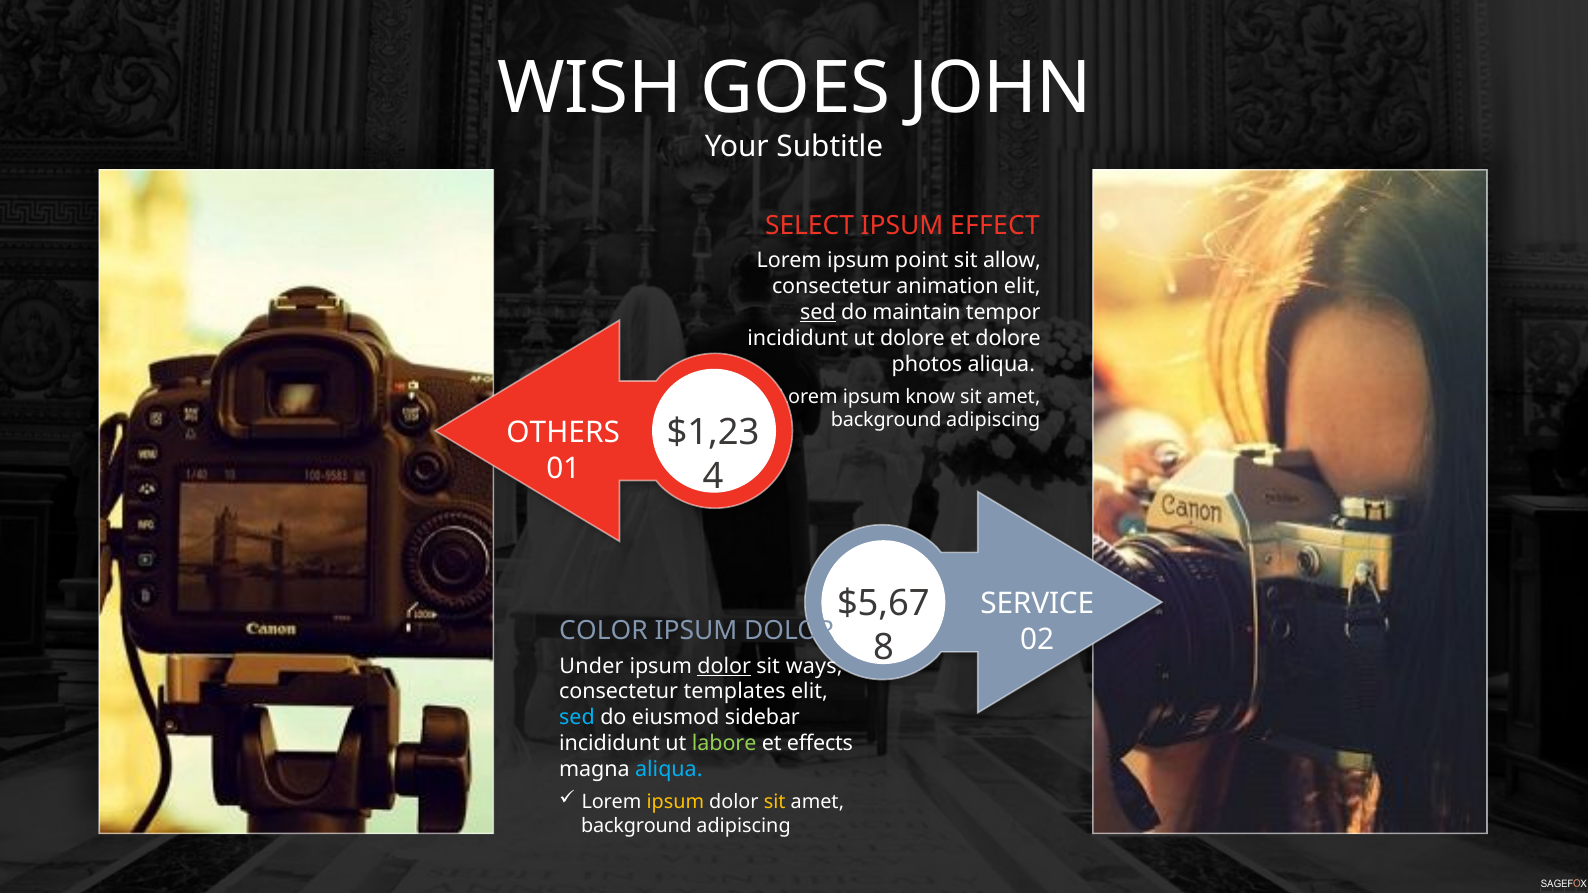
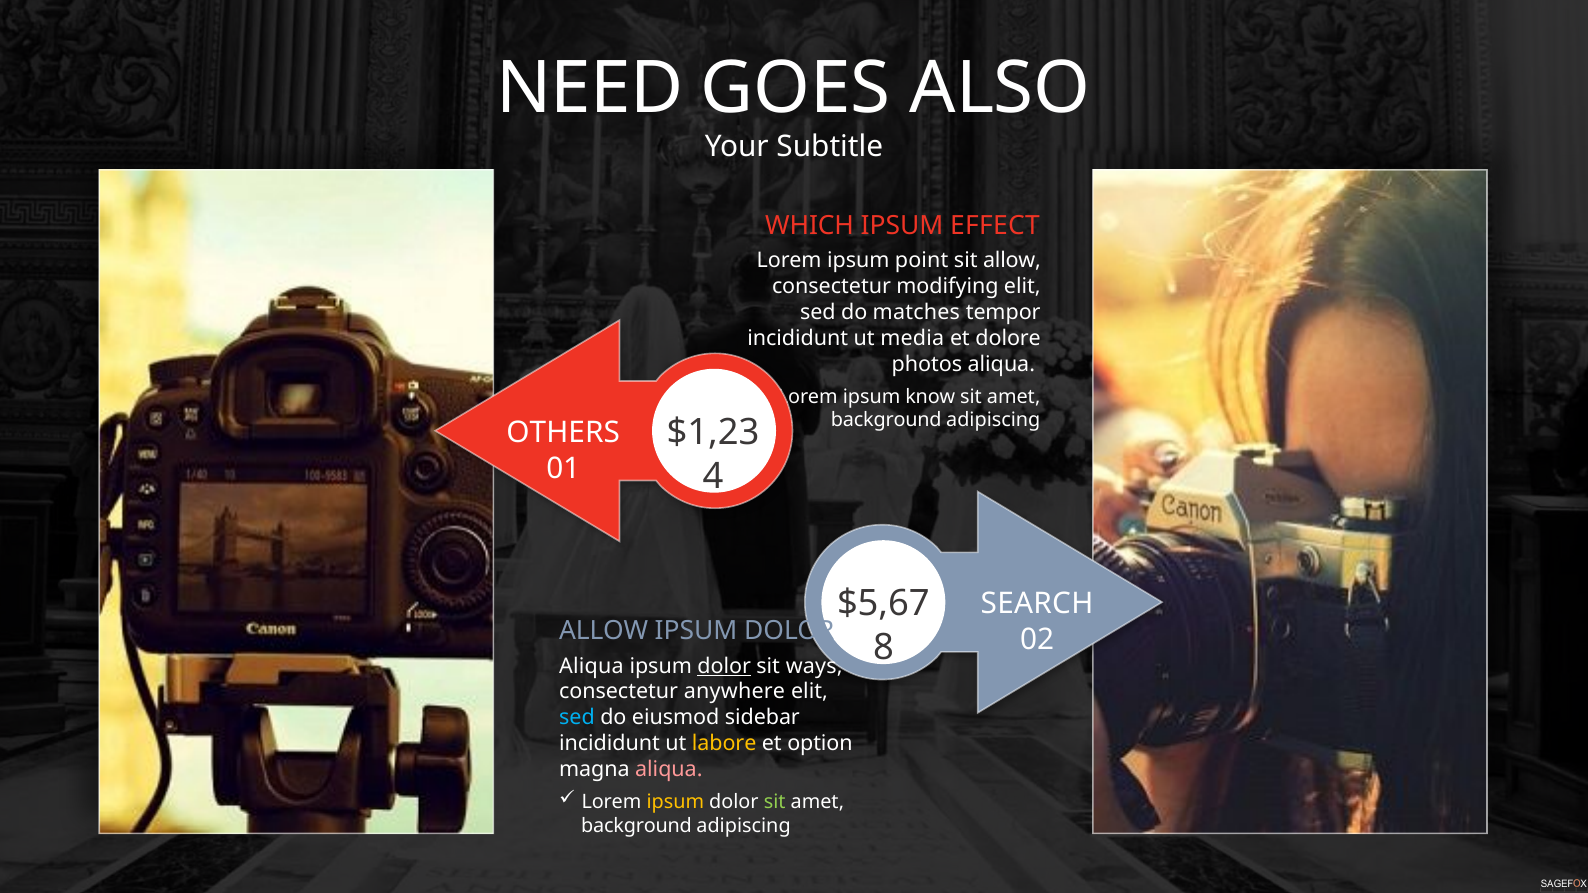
WISH: WISH -> NEED
JOHN: JOHN -> ALSO
SELECT: SELECT -> WHICH
animation: animation -> modifying
sed at (818, 312) underline: present -> none
maintain: maintain -> matches
ut dolore: dolore -> media
SERVICE: SERVICE -> SEARCH
COLOR at (604, 631): COLOR -> ALLOW
Under at (592, 666): Under -> Aliqua
templates: templates -> anywhere
labore colour: light green -> yellow
effects: effects -> option
aliqua at (669, 769) colour: light blue -> pink
sit at (775, 802) colour: yellow -> light green
